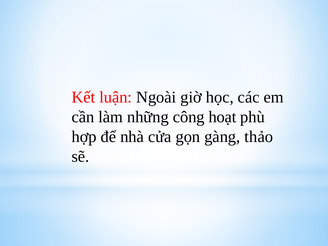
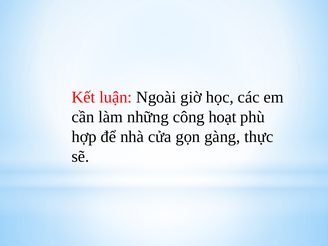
thảo: thảo -> thực
